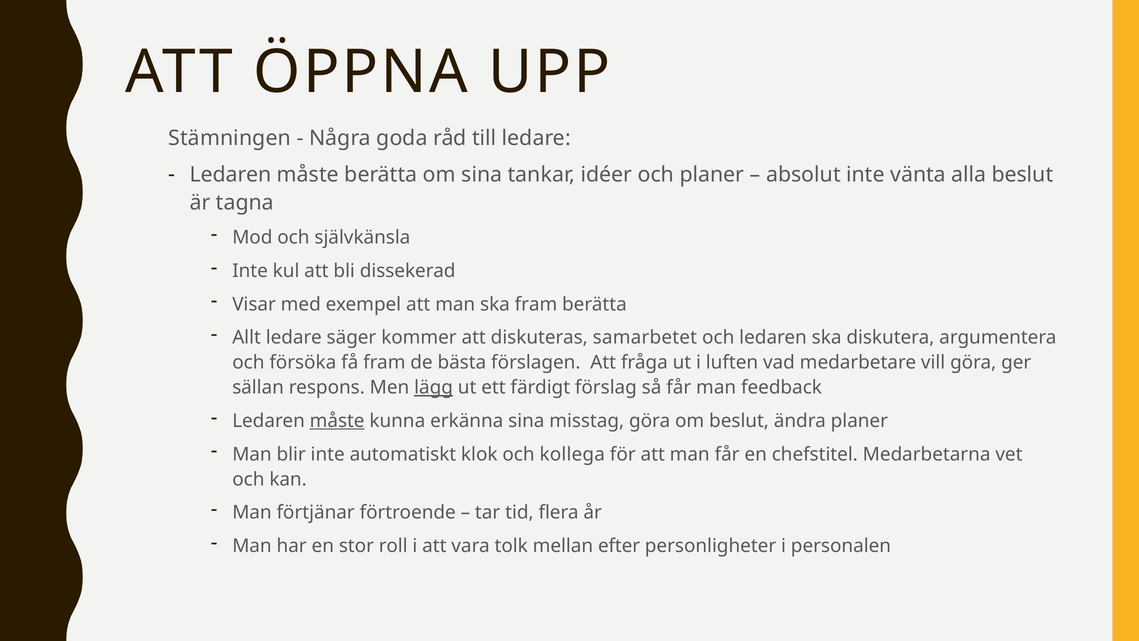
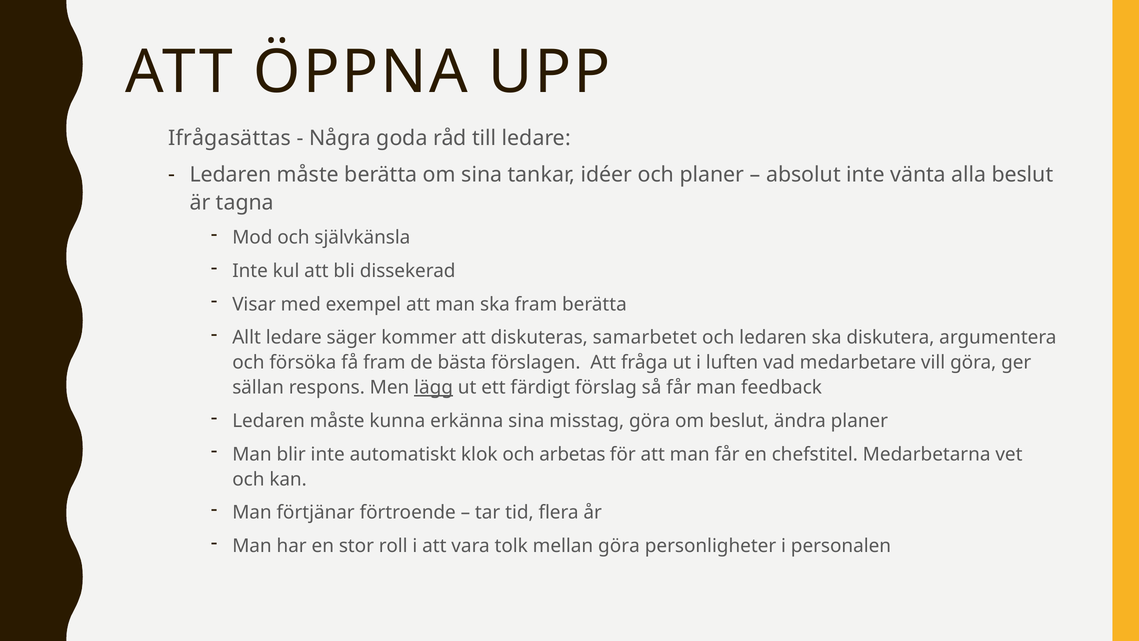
Stämningen: Stämningen -> Ifrågasättas
måste at (337, 421) underline: present -> none
kollega: kollega -> arbetas
mellan efter: efter -> göra
